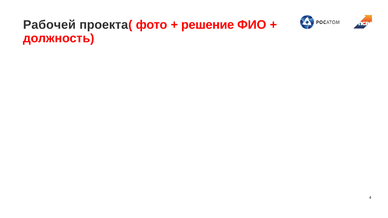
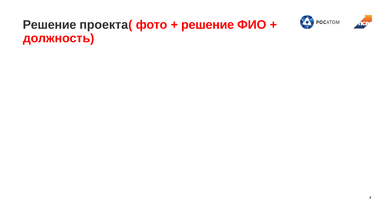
Рабочей at (49, 25): Рабочей -> Решение
